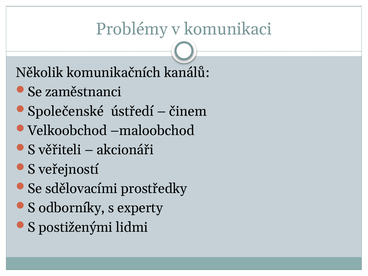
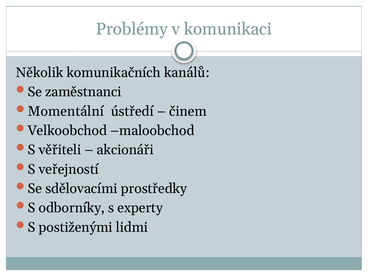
Společenské: Společenské -> Momentální
